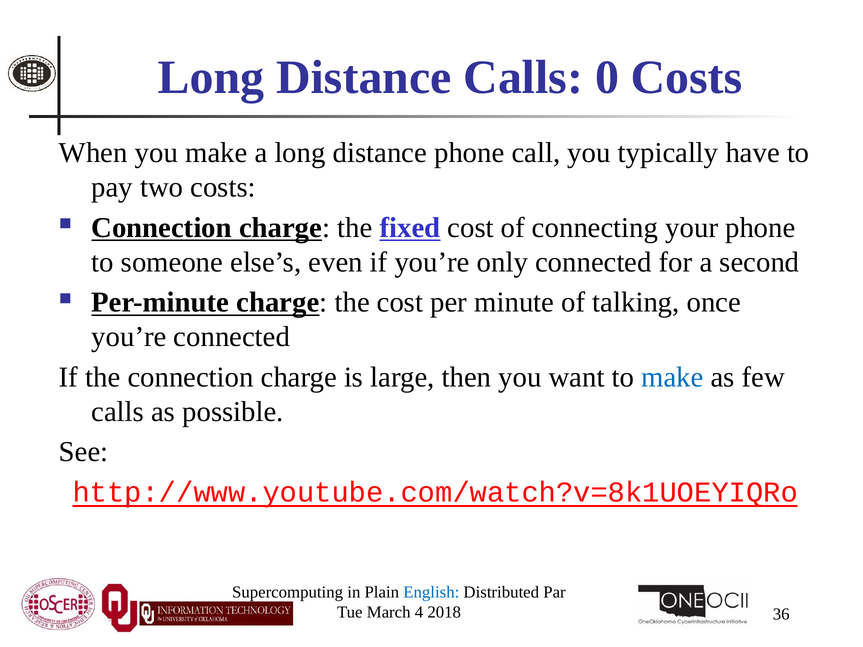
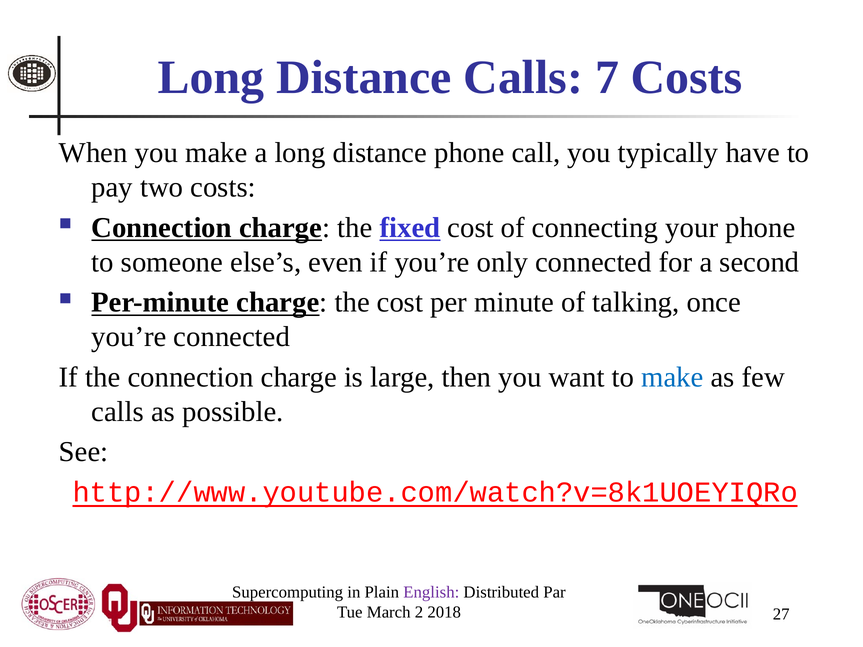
0: 0 -> 7
English colour: blue -> purple
4: 4 -> 2
36: 36 -> 27
